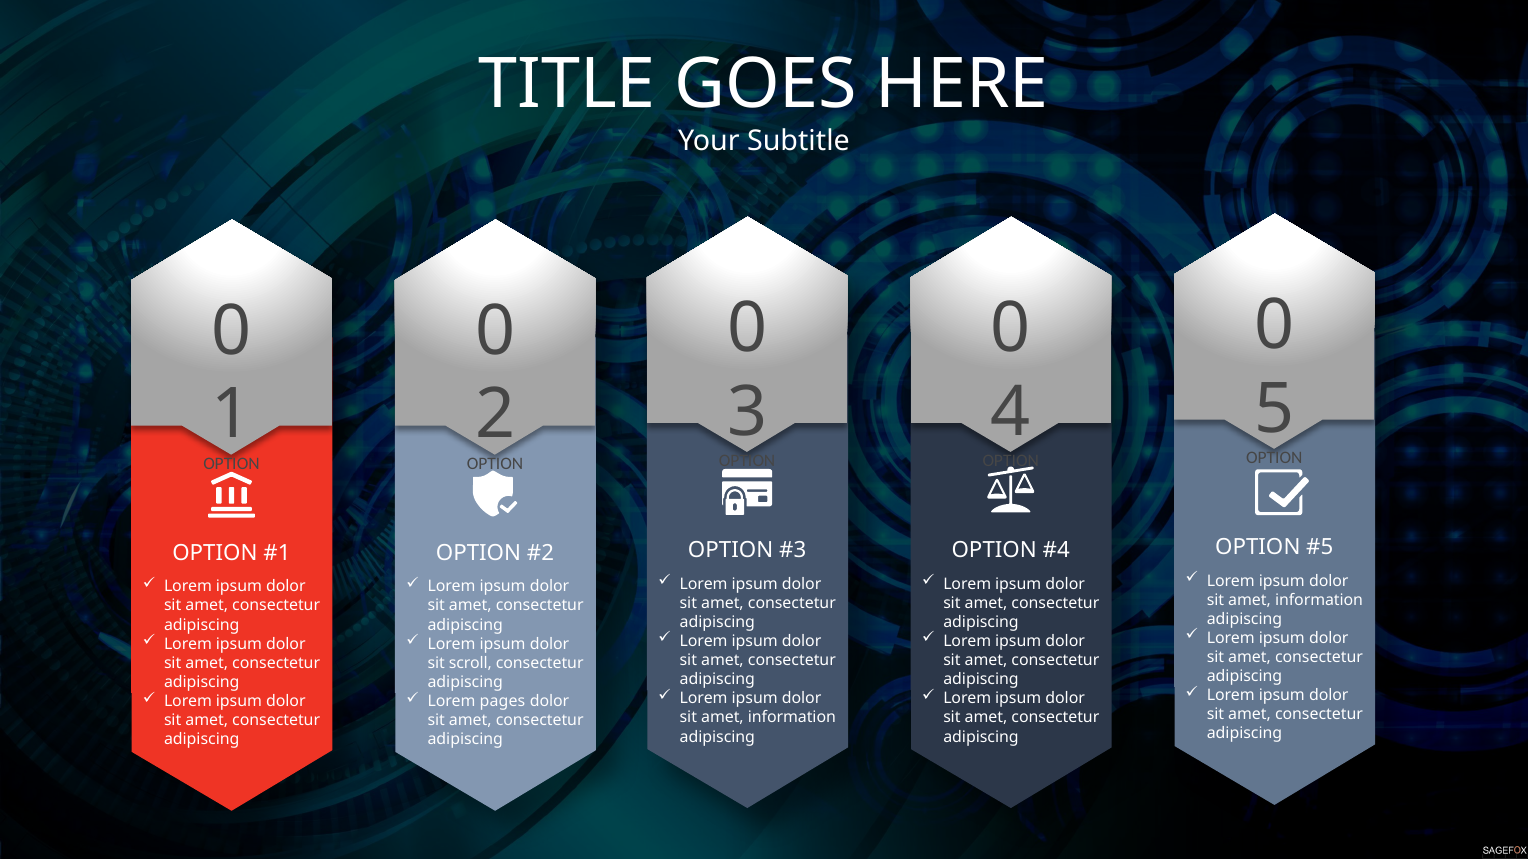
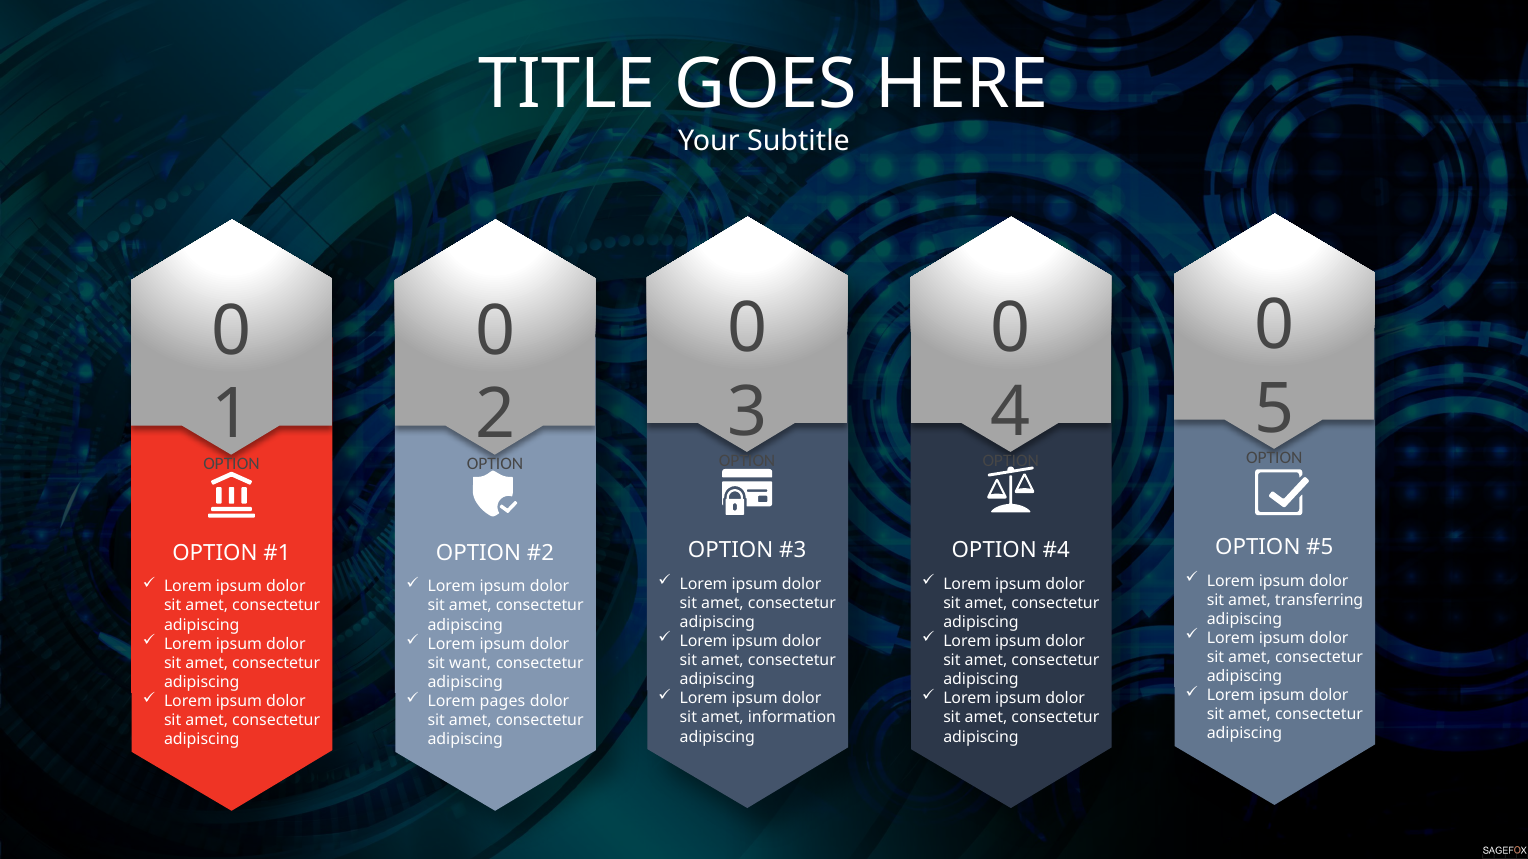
information at (1319, 600): information -> transferring
scroll: scroll -> want
